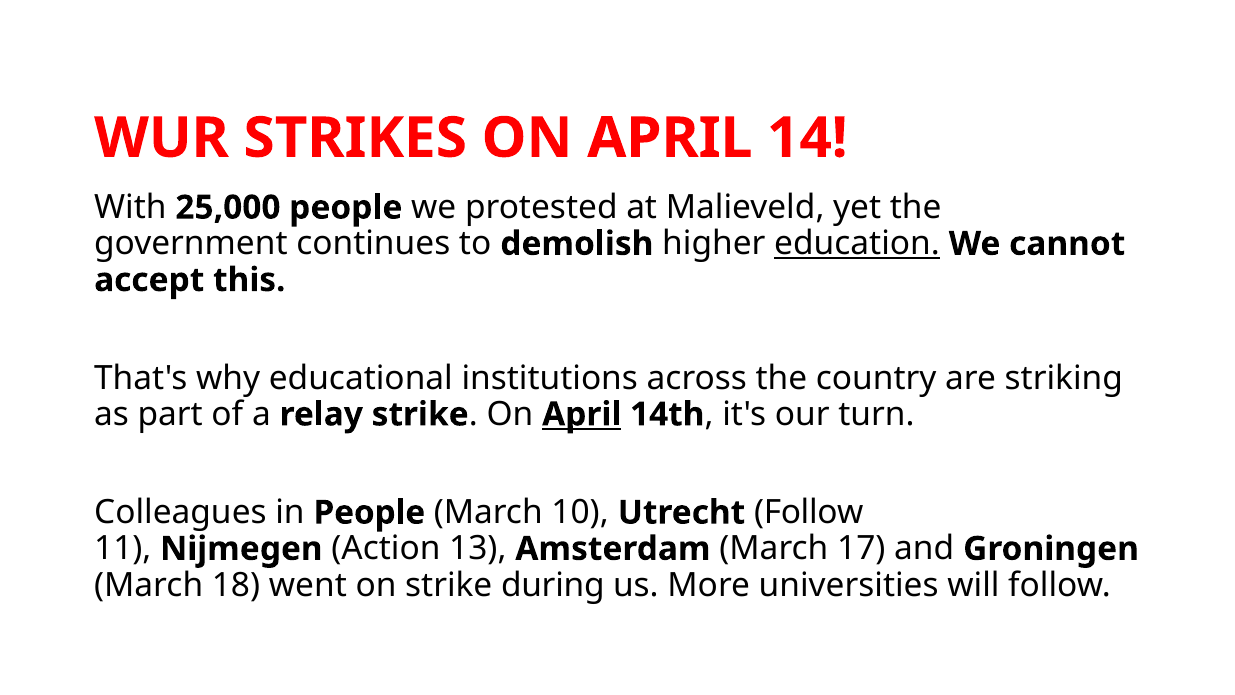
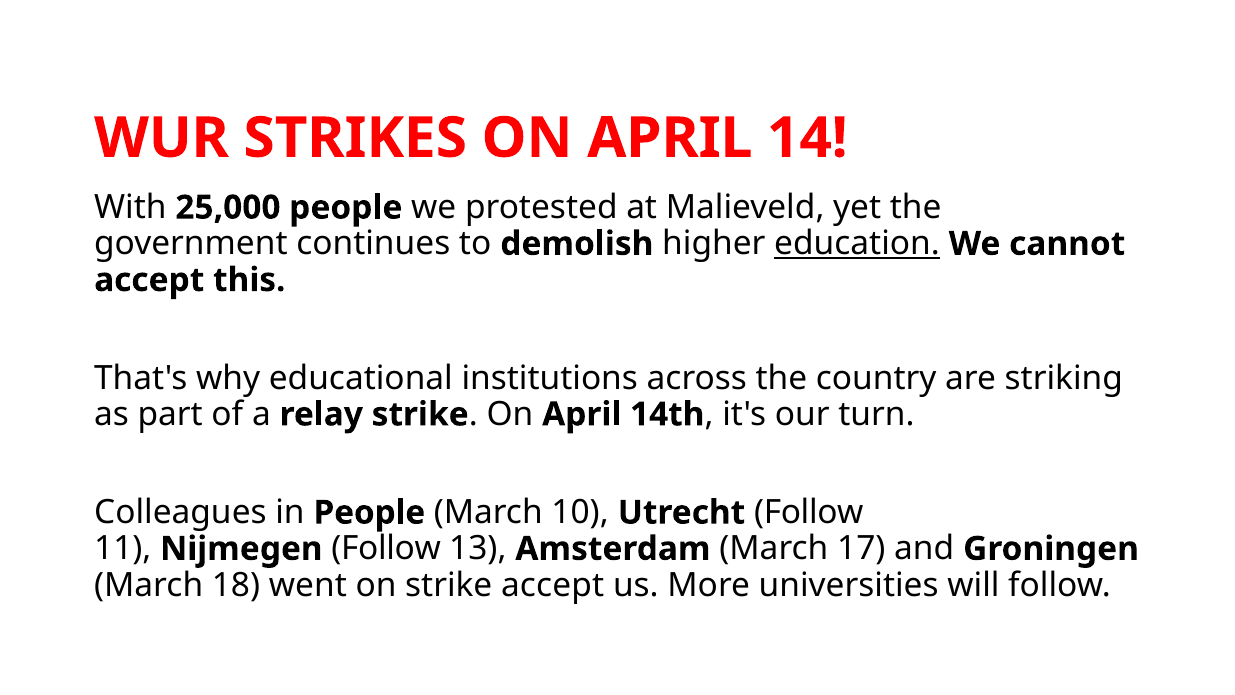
April at (582, 414) underline: present -> none
Nijmegen Action: Action -> Follow
strike during: during -> accept
